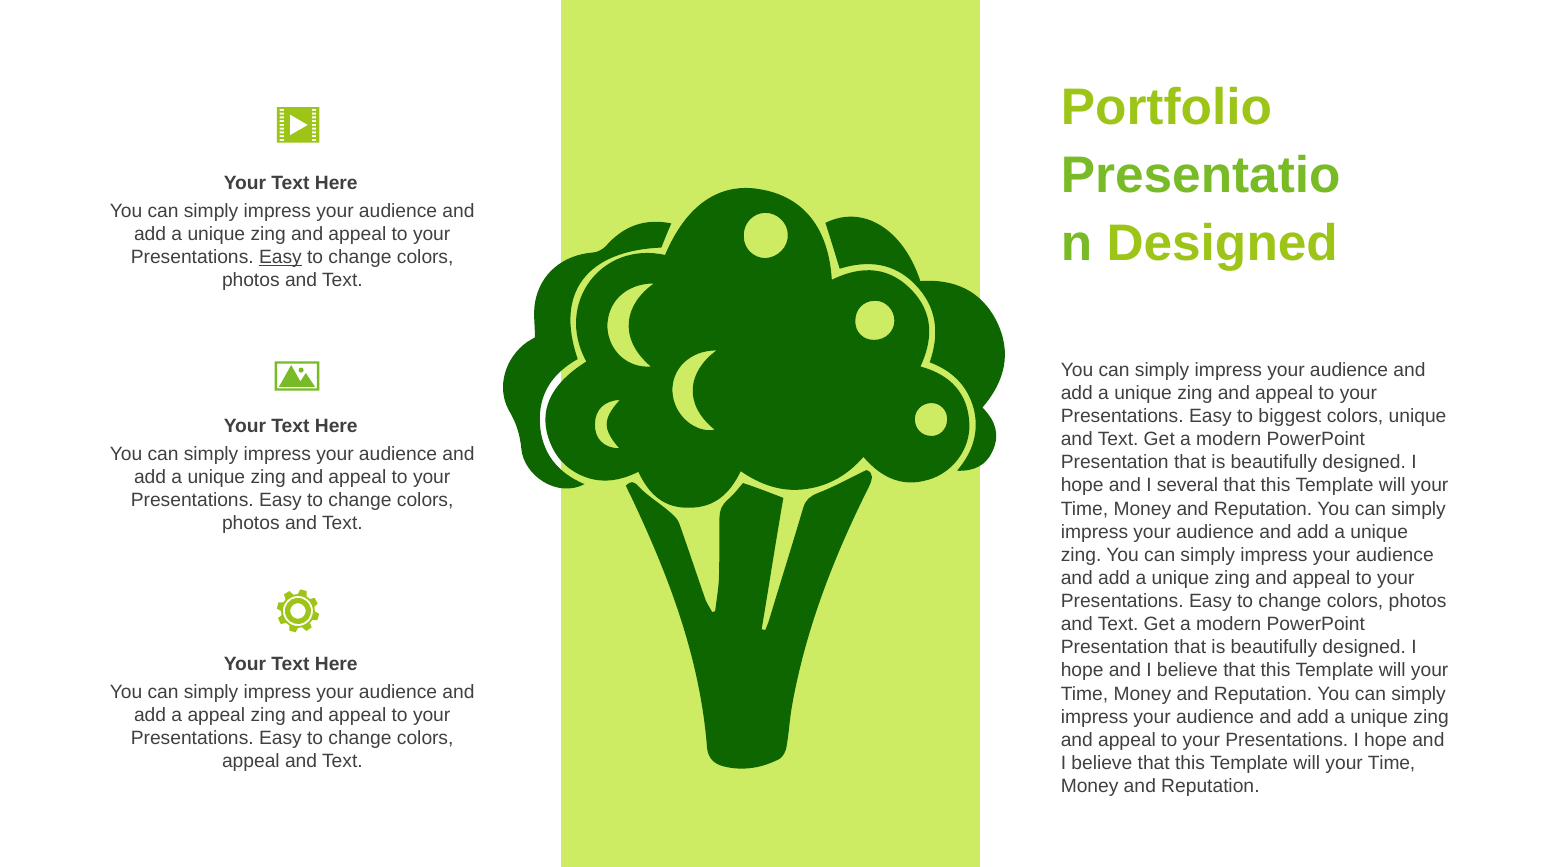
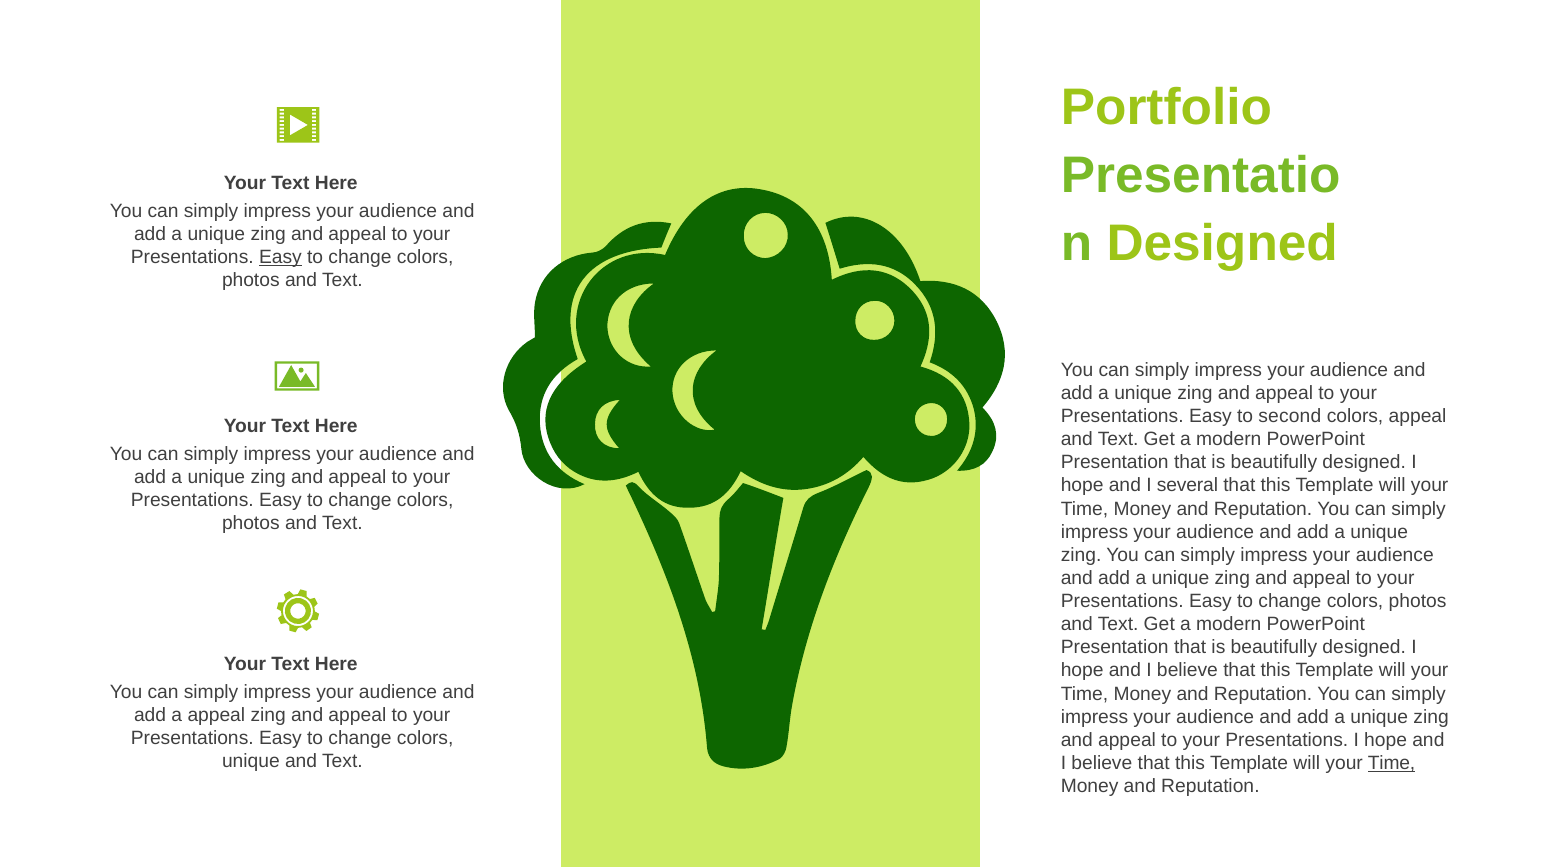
biggest: biggest -> second
colors unique: unique -> appeal
appeal at (251, 761): appeal -> unique
Time at (1392, 763) underline: none -> present
